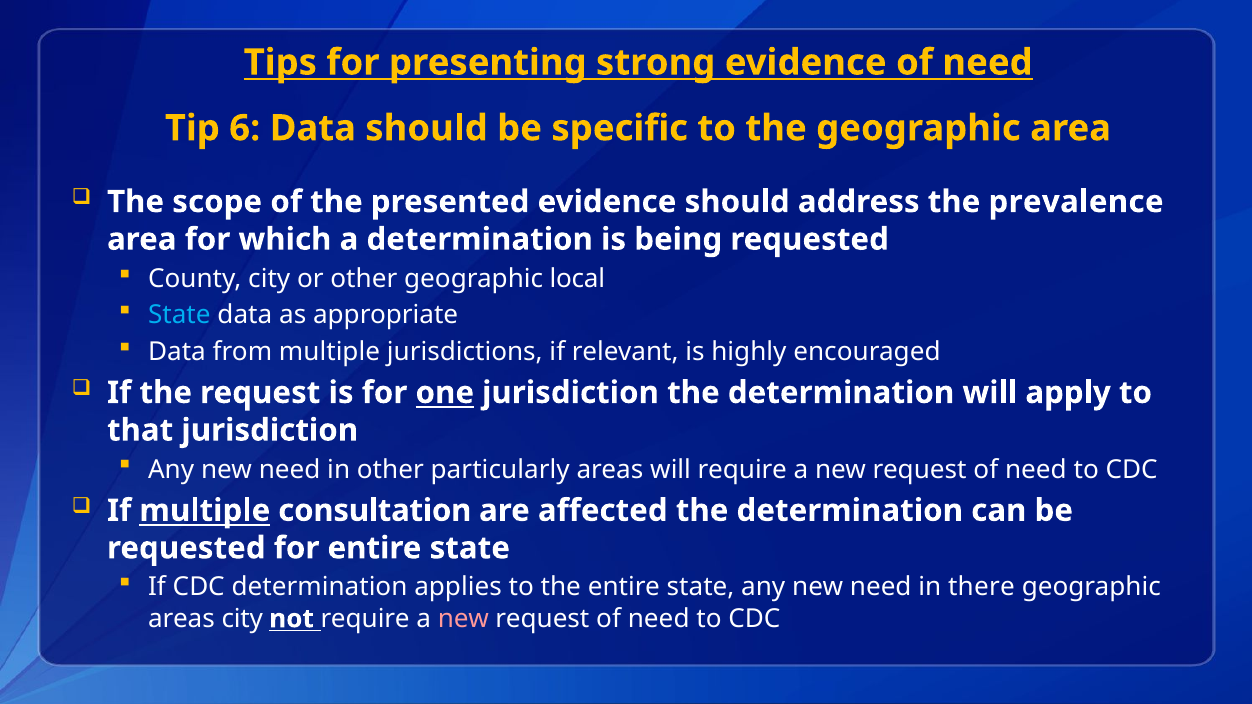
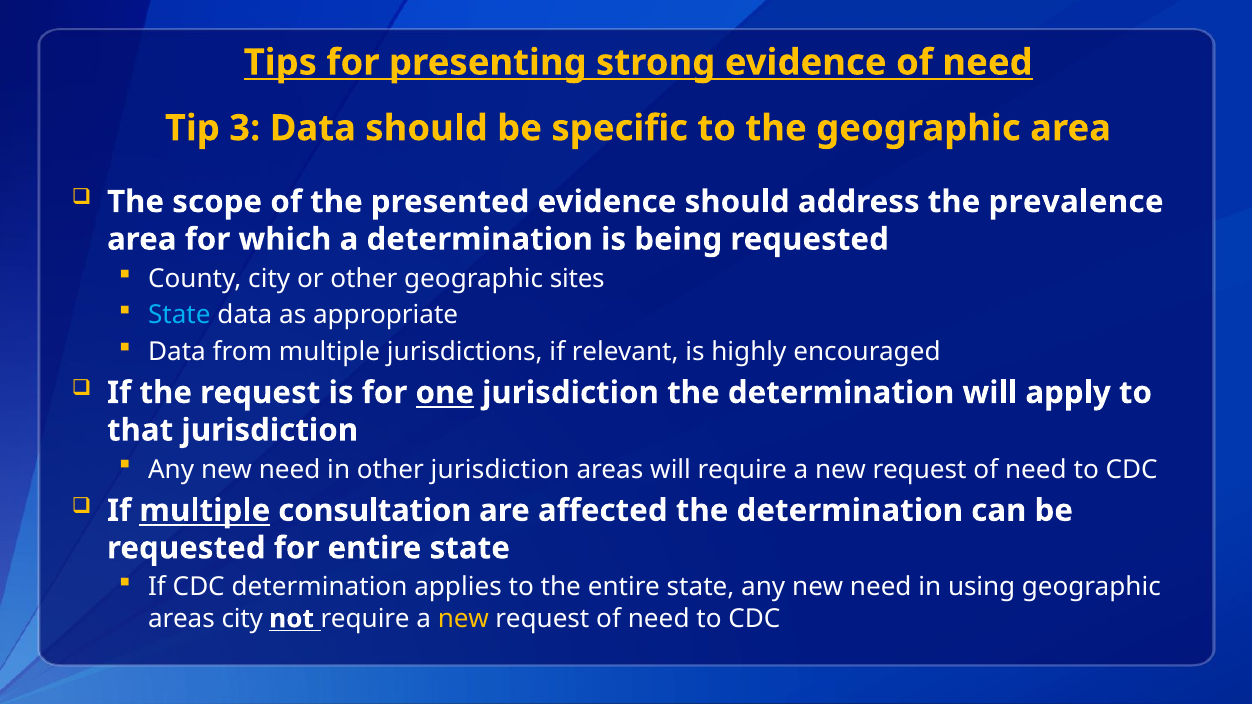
6: 6 -> 3
local: local -> sites
other particularly: particularly -> jurisdiction
there: there -> using
new at (463, 619) colour: pink -> yellow
